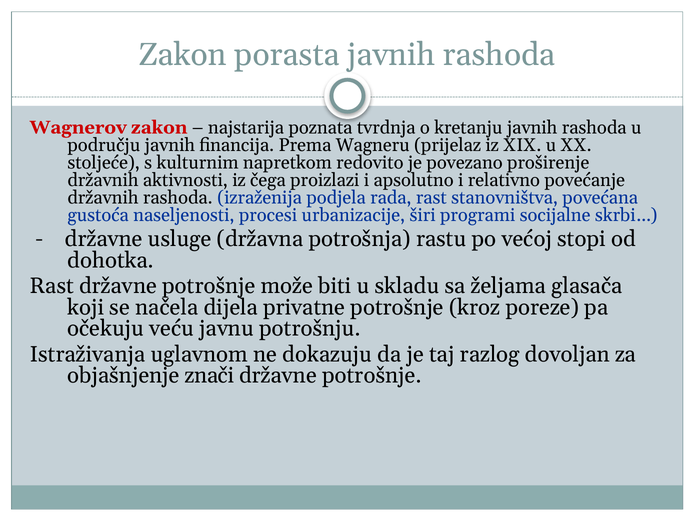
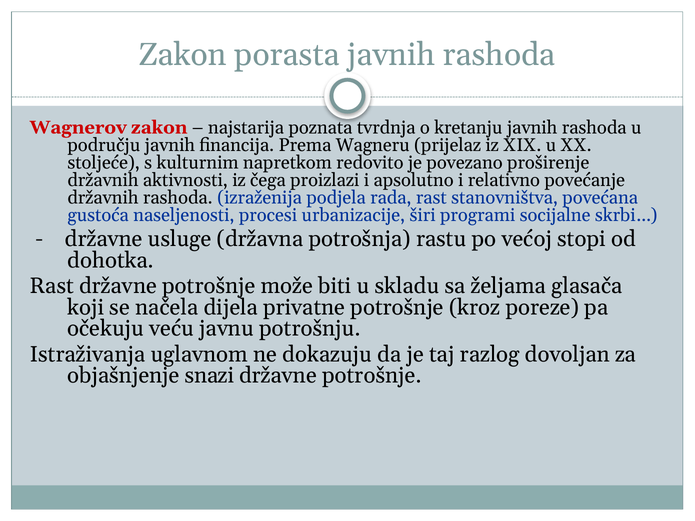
znači: znači -> snazi
